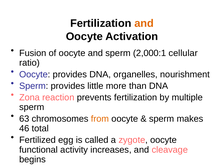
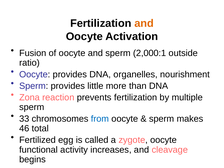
cellular: cellular -> outside
63: 63 -> 33
from colour: orange -> blue
